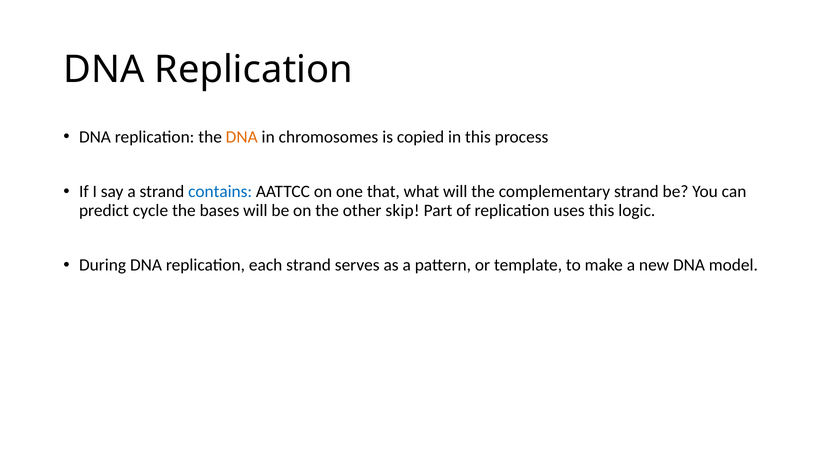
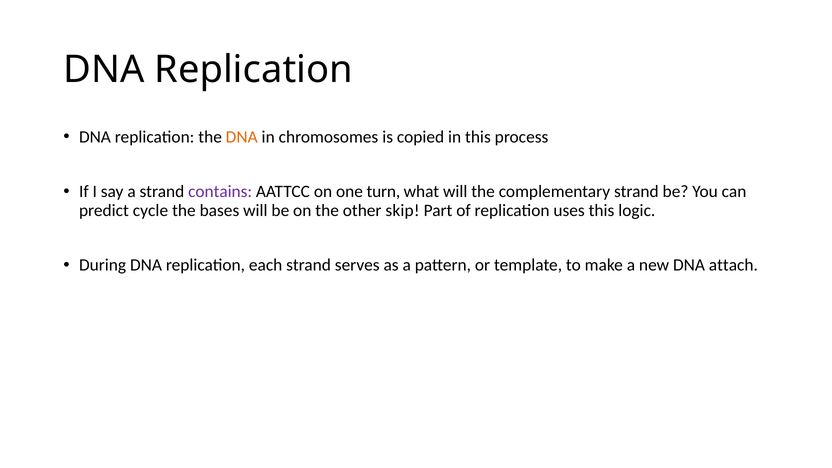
contains colour: blue -> purple
that: that -> turn
model: model -> attach
